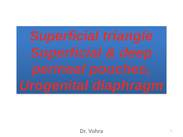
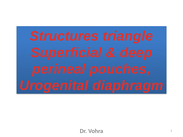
Superficial at (64, 36): Superficial -> Structures
